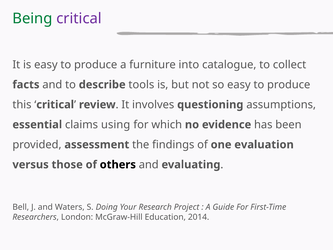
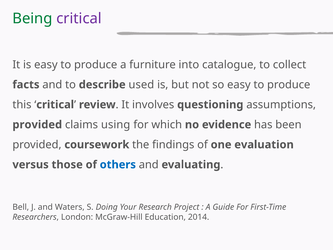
tools: tools -> used
essential at (37, 125): essential -> provided
assessment: assessment -> coursework
others colour: black -> blue
